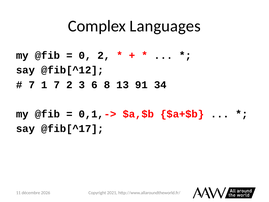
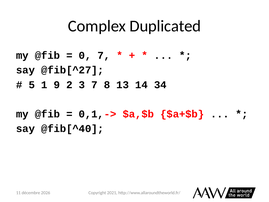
Languages: Languages -> Duplicated
0 2: 2 -> 7
@fib[^12: @fib[^12 -> @fib[^27
7 at (32, 85): 7 -> 5
1 7: 7 -> 9
3 6: 6 -> 7
91: 91 -> 14
@fib[^17: @fib[^17 -> @fib[^40
